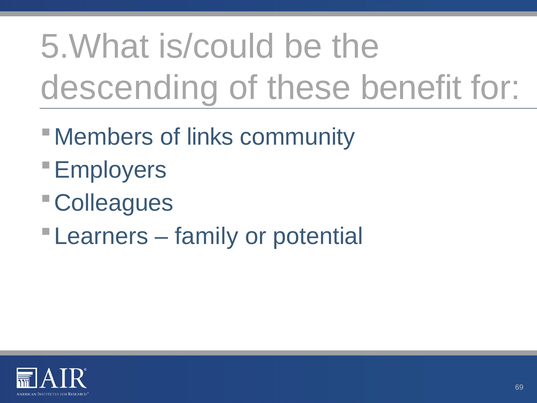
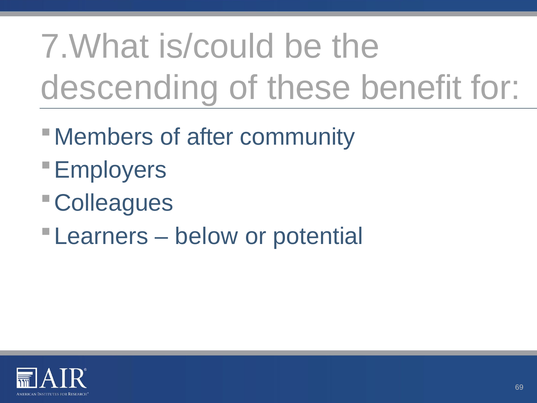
5.What: 5.What -> 7.What
links: links -> after
family: family -> below
